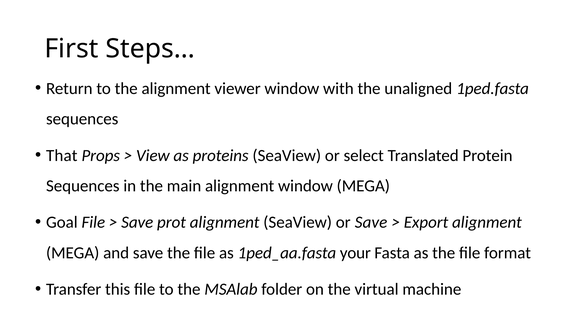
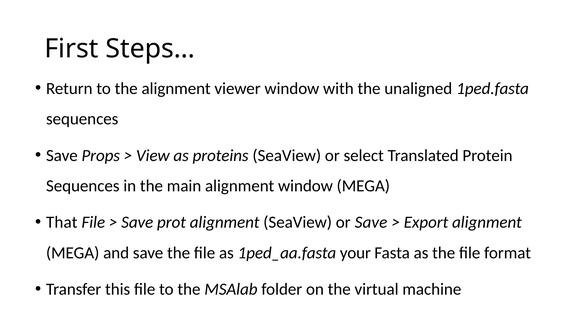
That at (62, 156): That -> Save
Goal: Goal -> That
